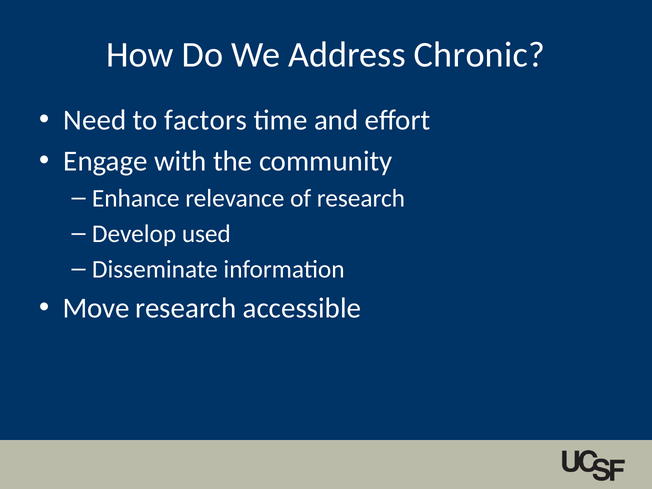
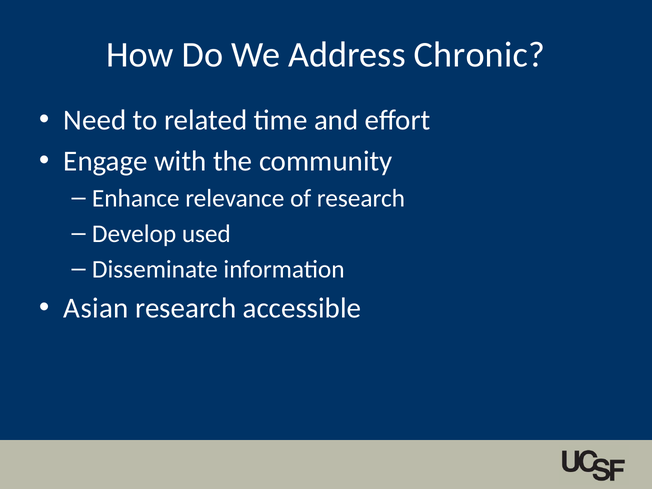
factors: factors -> related
Move: Move -> Asian
